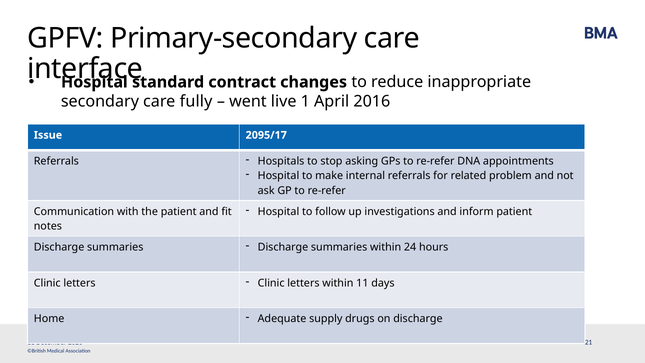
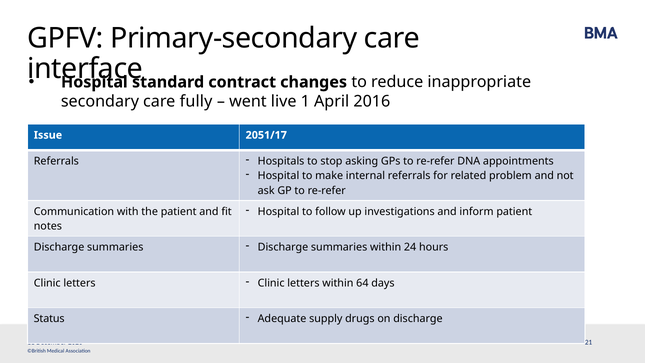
2095/17: 2095/17 -> 2051/17
within 11: 11 -> 64
Home: Home -> Status
